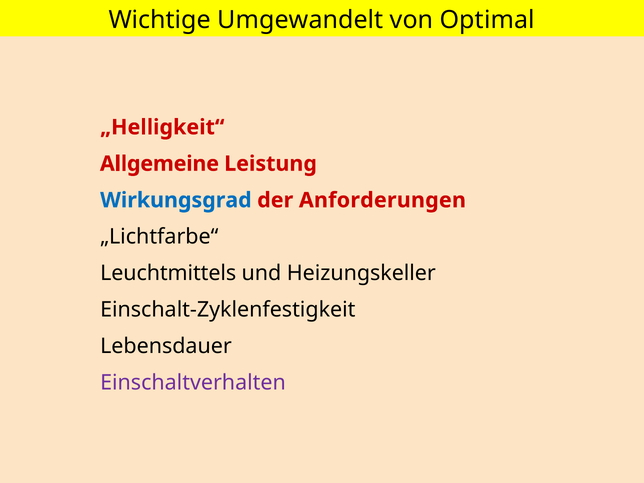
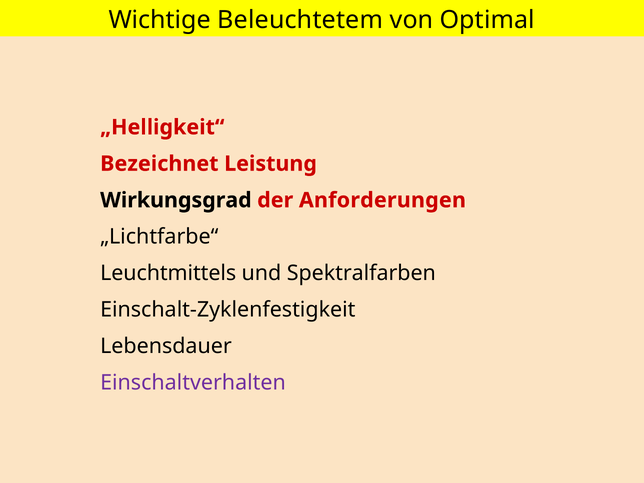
Umgewandelt: Umgewandelt -> Beleuchtetem
Allgemeine: Allgemeine -> Bezeichnet
Wirkungsgrad colour: blue -> black
Heizungskeller: Heizungskeller -> Spektralfarben
